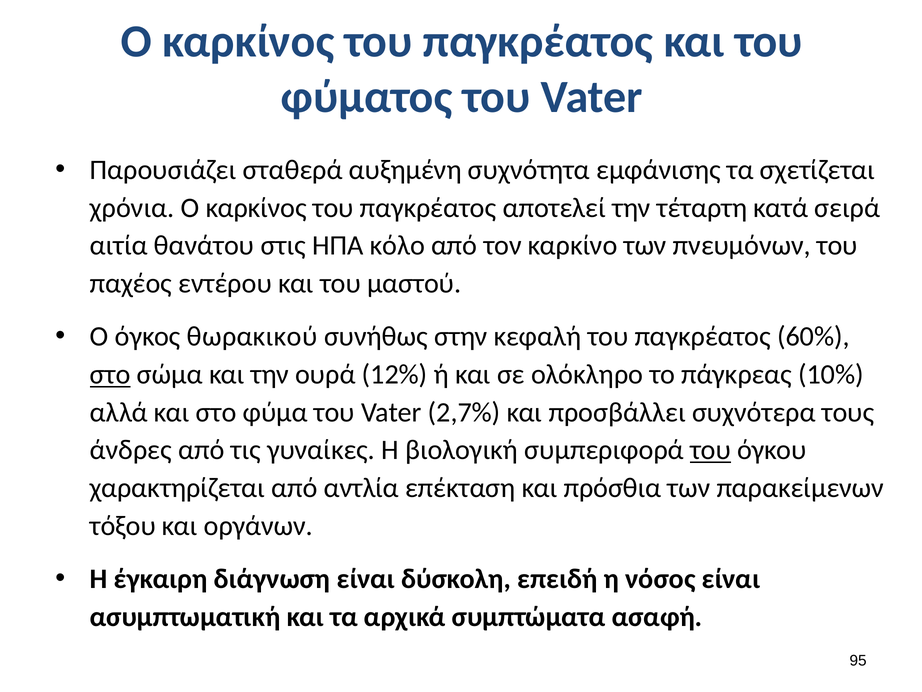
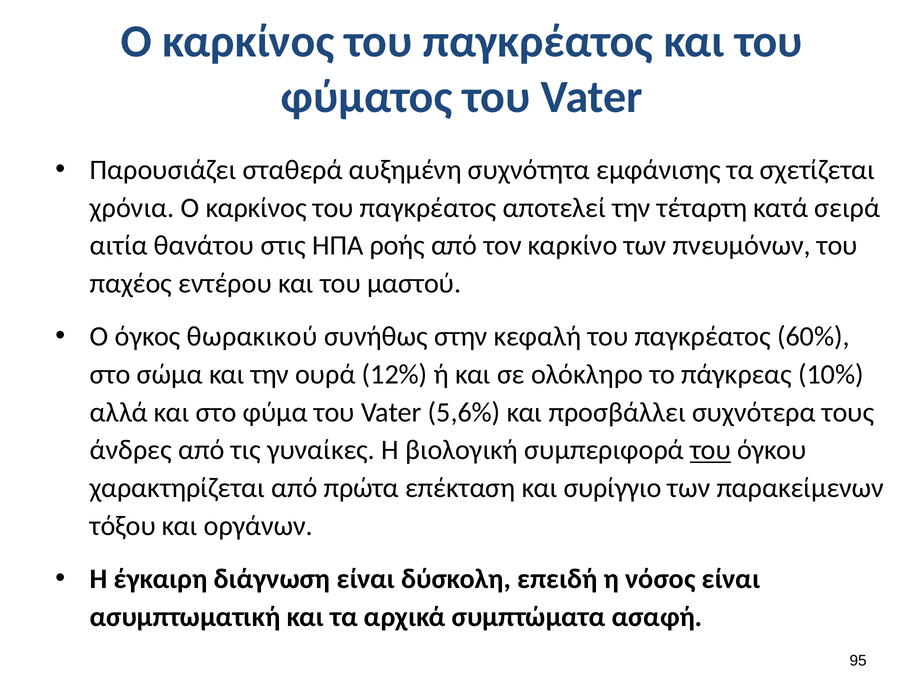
κόλο: κόλο -> ροής
στο at (110, 374) underline: present -> none
2,7%: 2,7% -> 5,6%
αντλία: αντλία -> πρώτα
πρόσθια: πρόσθια -> συρίγγιο
